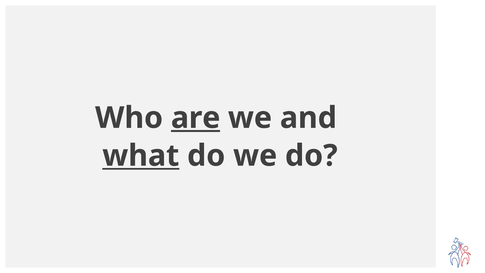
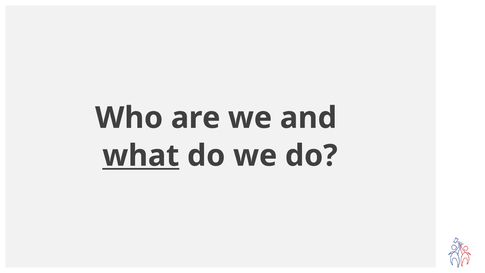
are underline: present -> none
